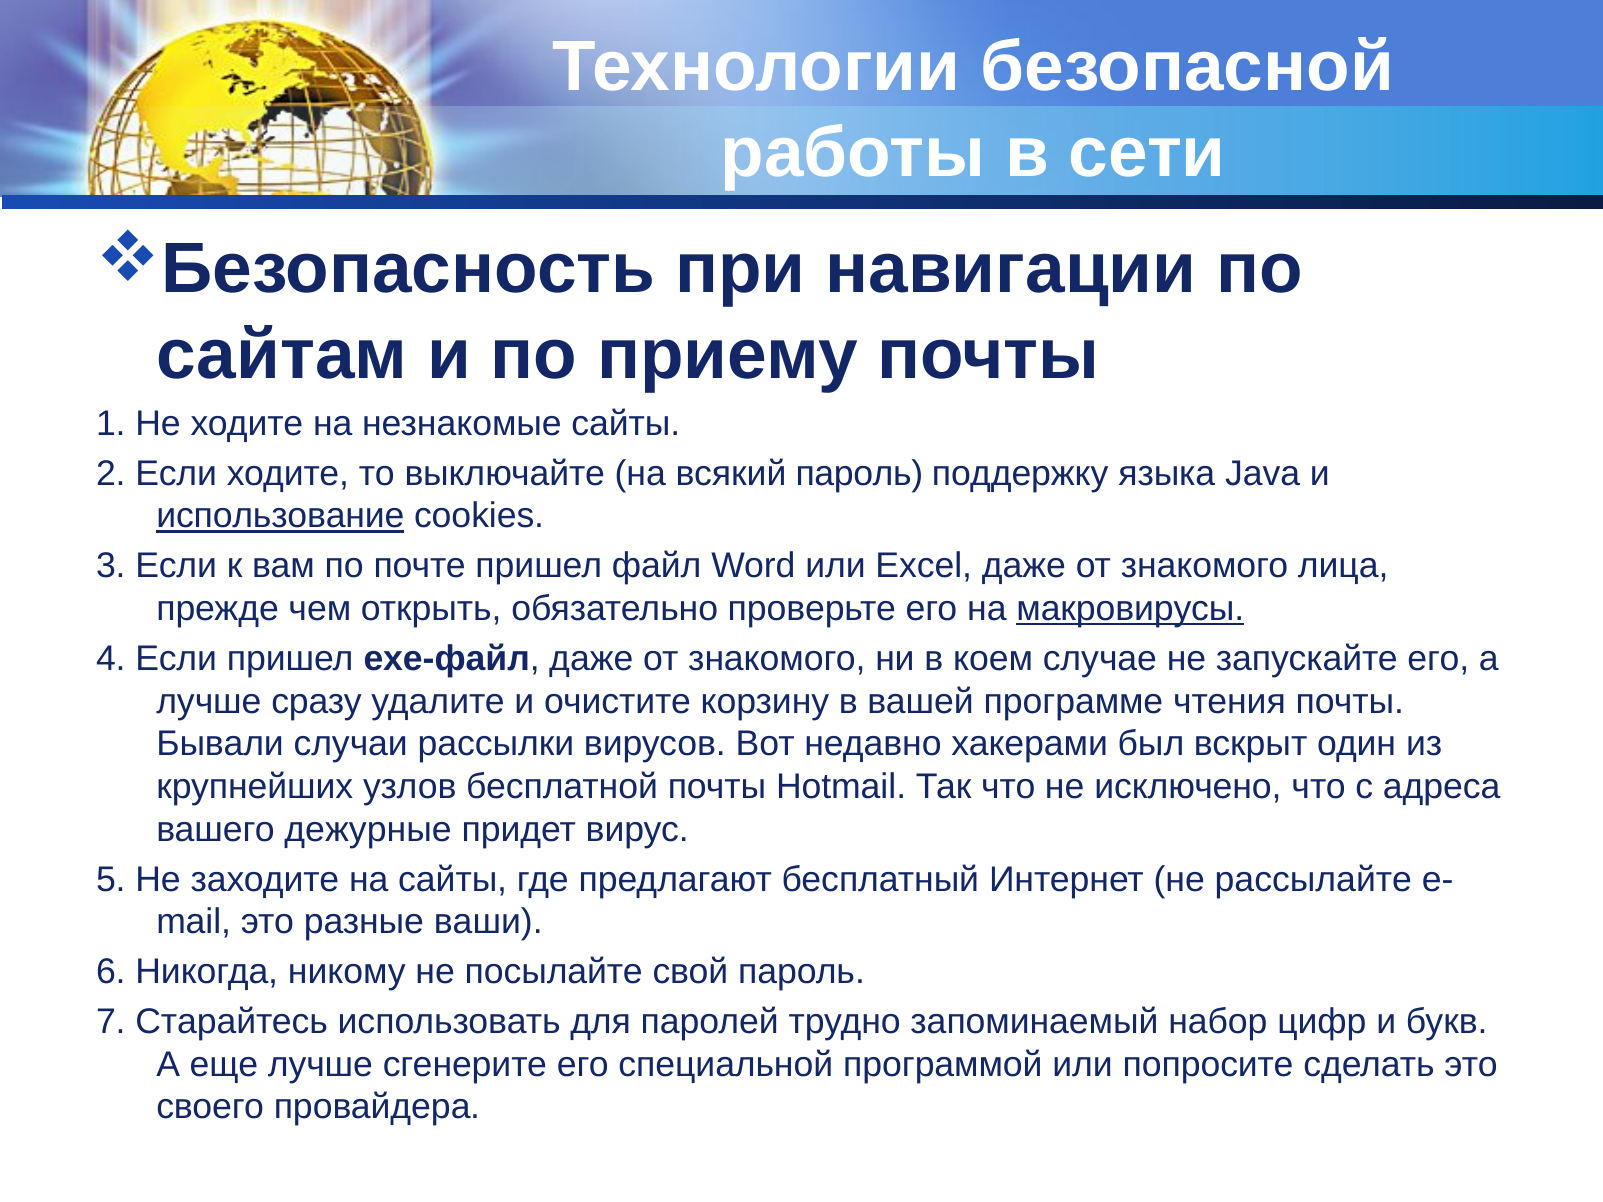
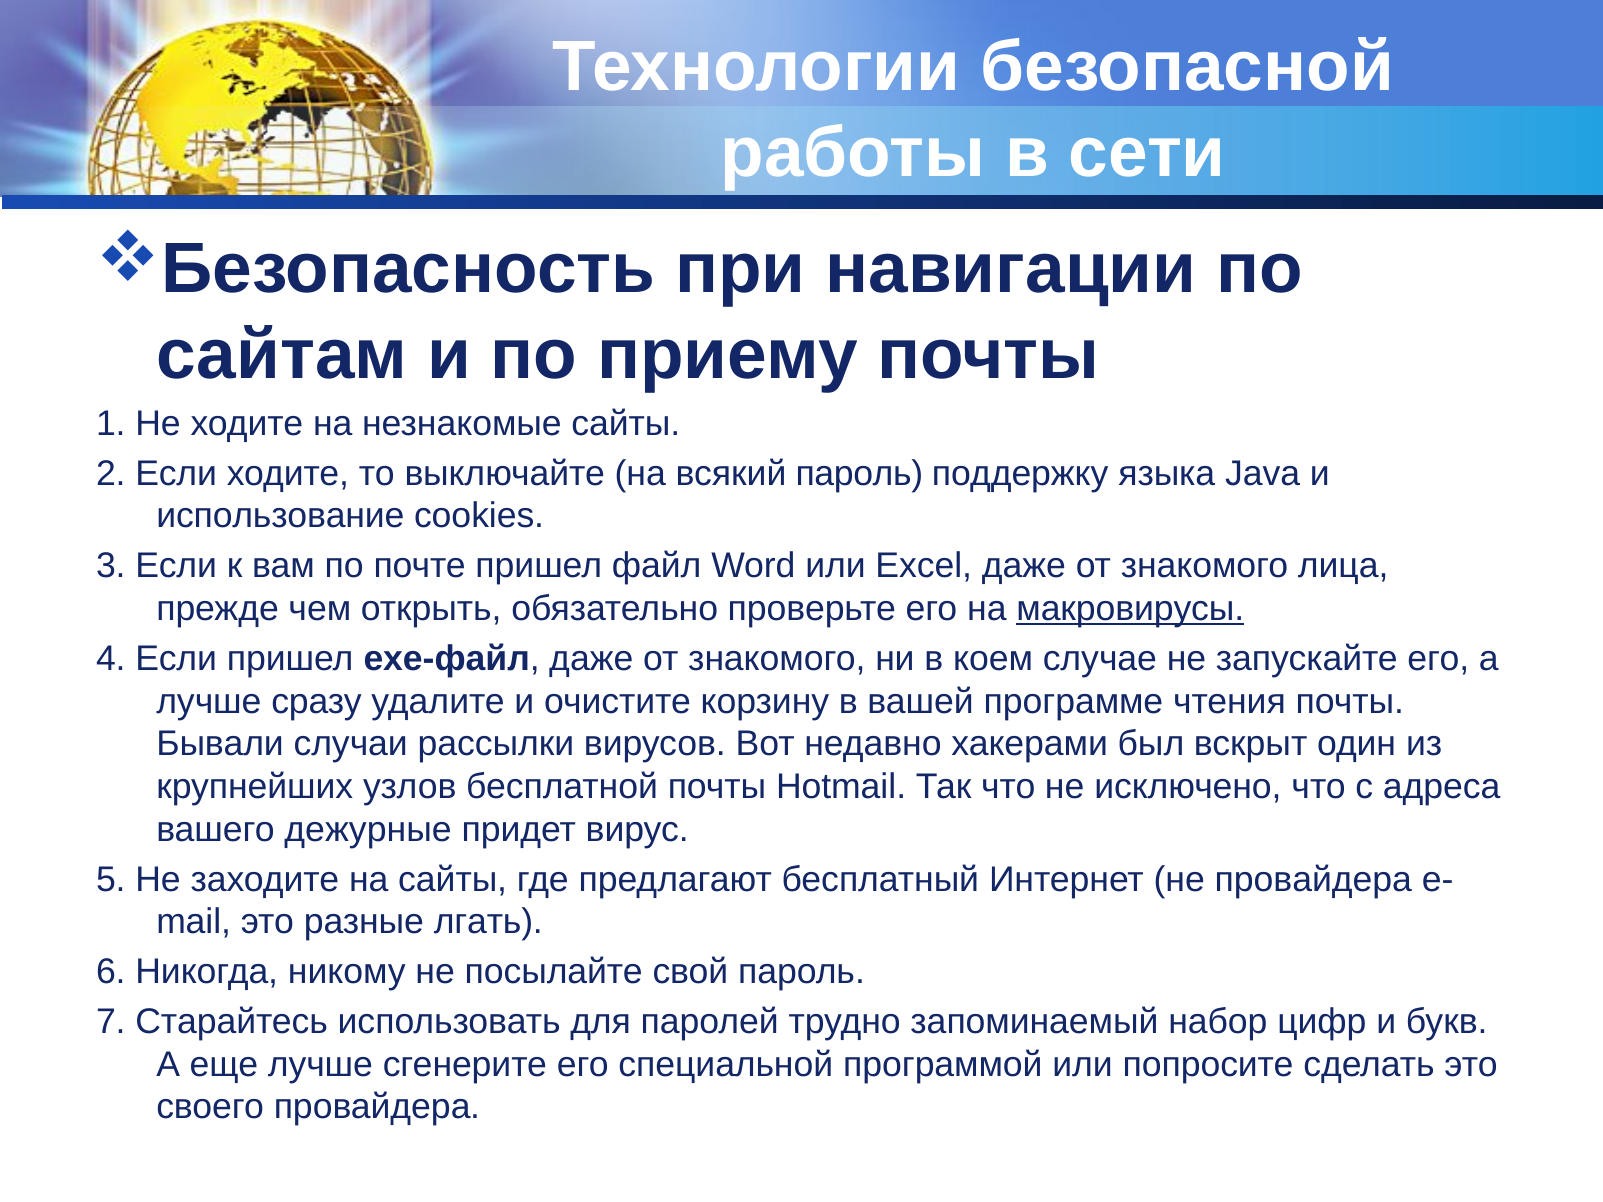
использование underline: present -> none
не рассылайте: рассылайте -> провайдера
ваши: ваши -> лгать
